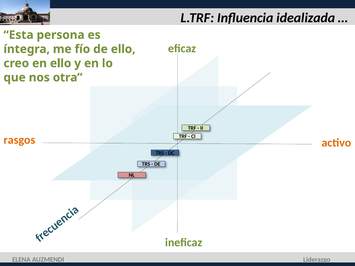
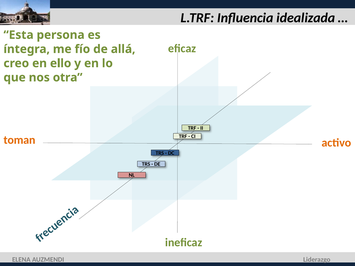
de ello: ello -> allá
rasgos: rasgos -> toman
